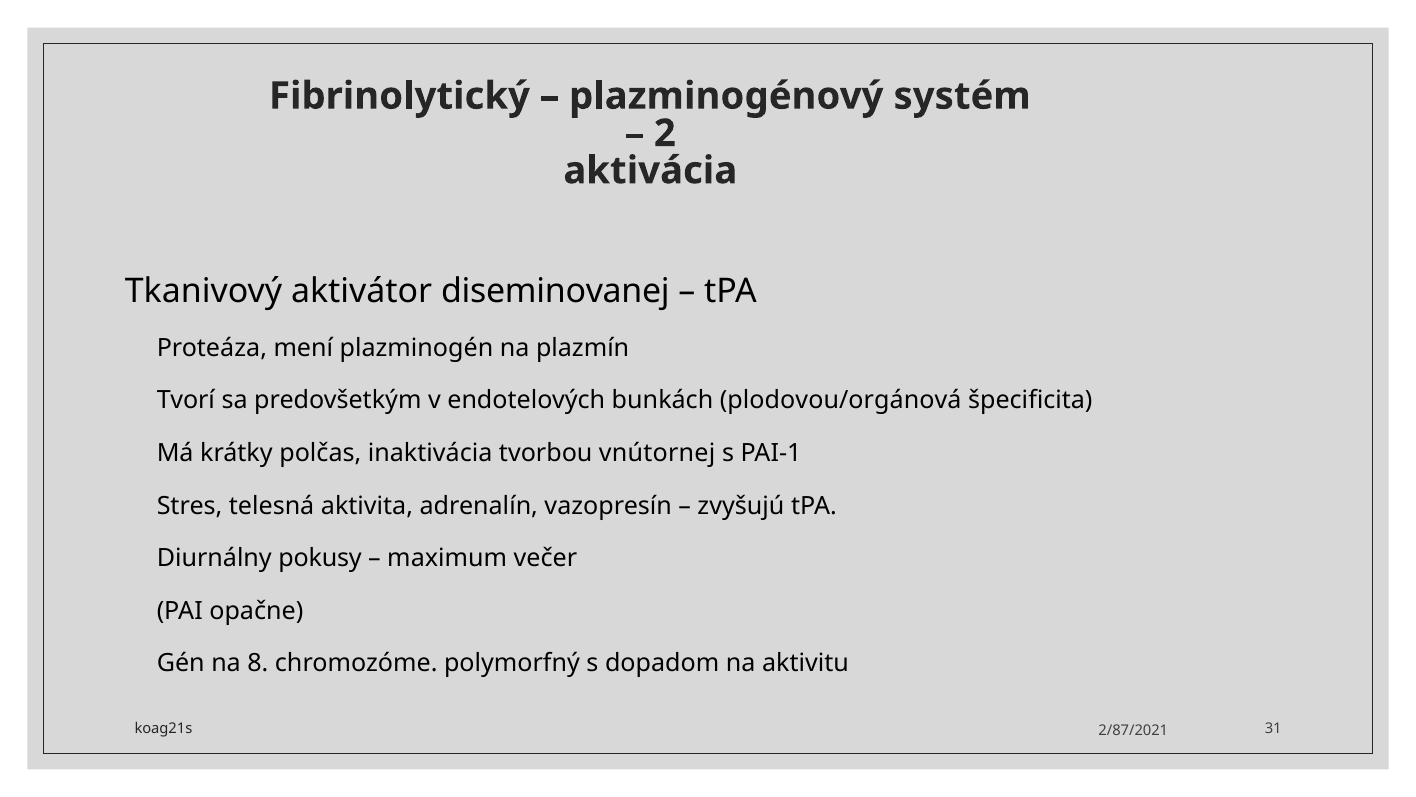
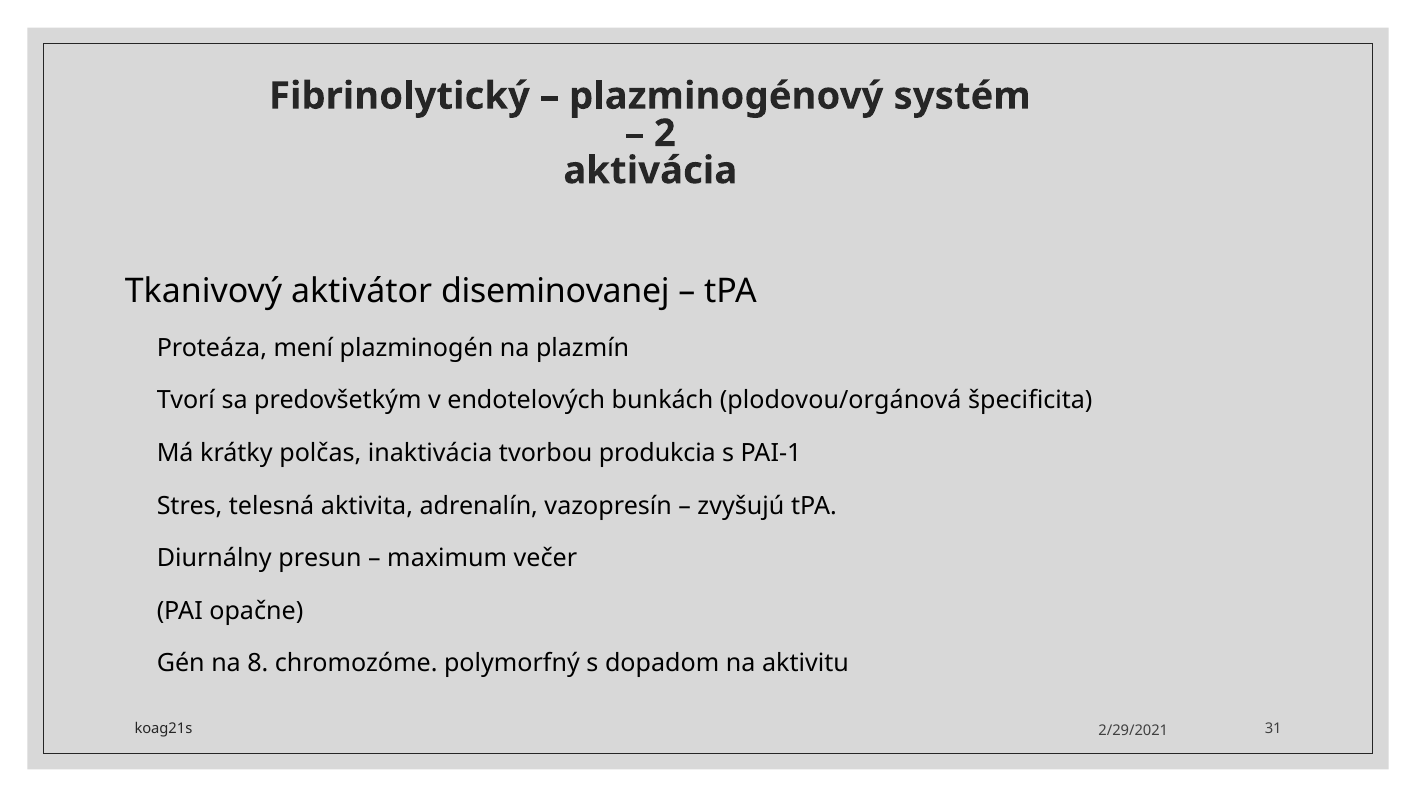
vnútornej: vnútornej -> produkcia
pokusy: pokusy -> presun
2/87/2021: 2/87/2021 -> 2/29/2021
